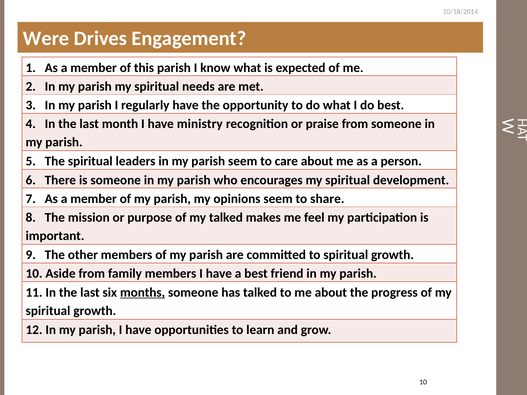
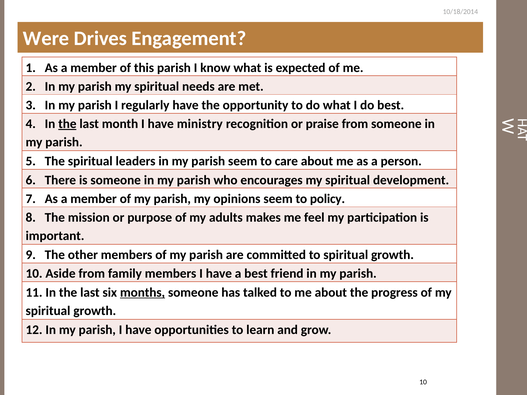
the at (67, 124) underline: none -> present
share: share -> policy
my talked: talked -> adults
